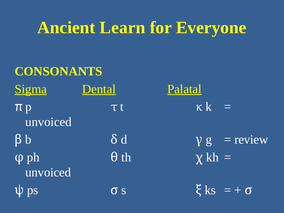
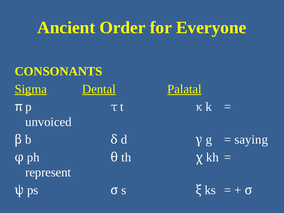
Learn: Learn -> Order
review: review -> saying
unvoiced at (48, 172): unvoiced -> represent
